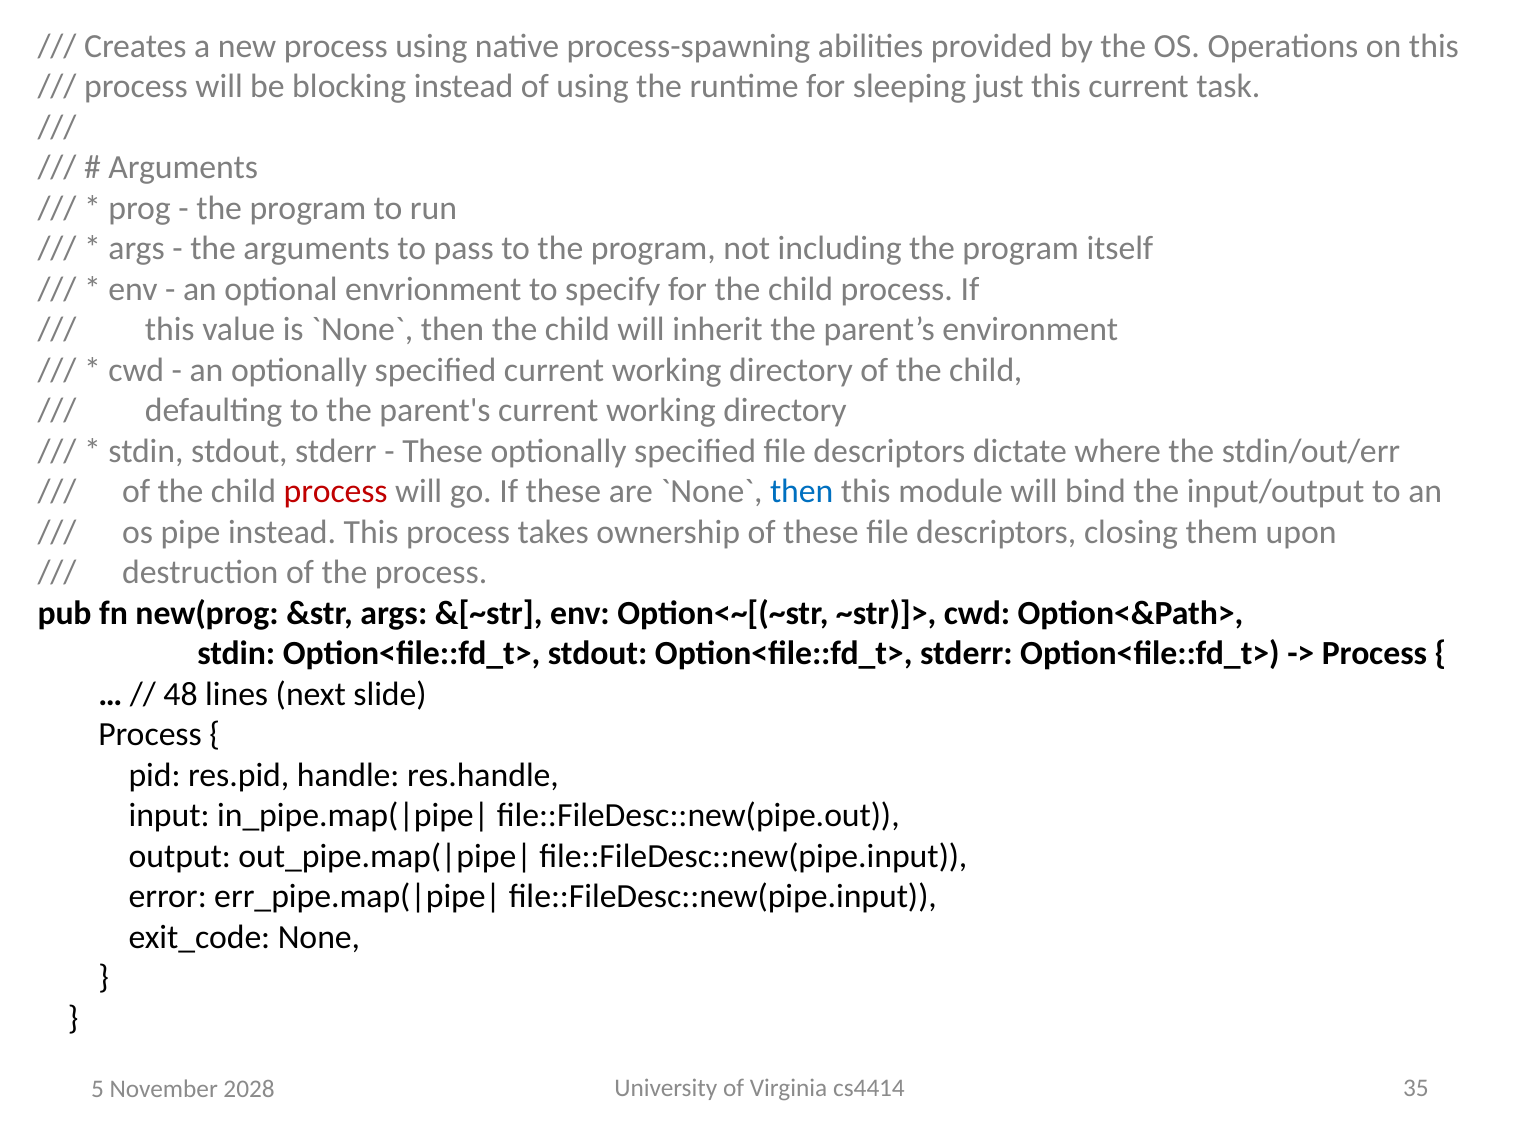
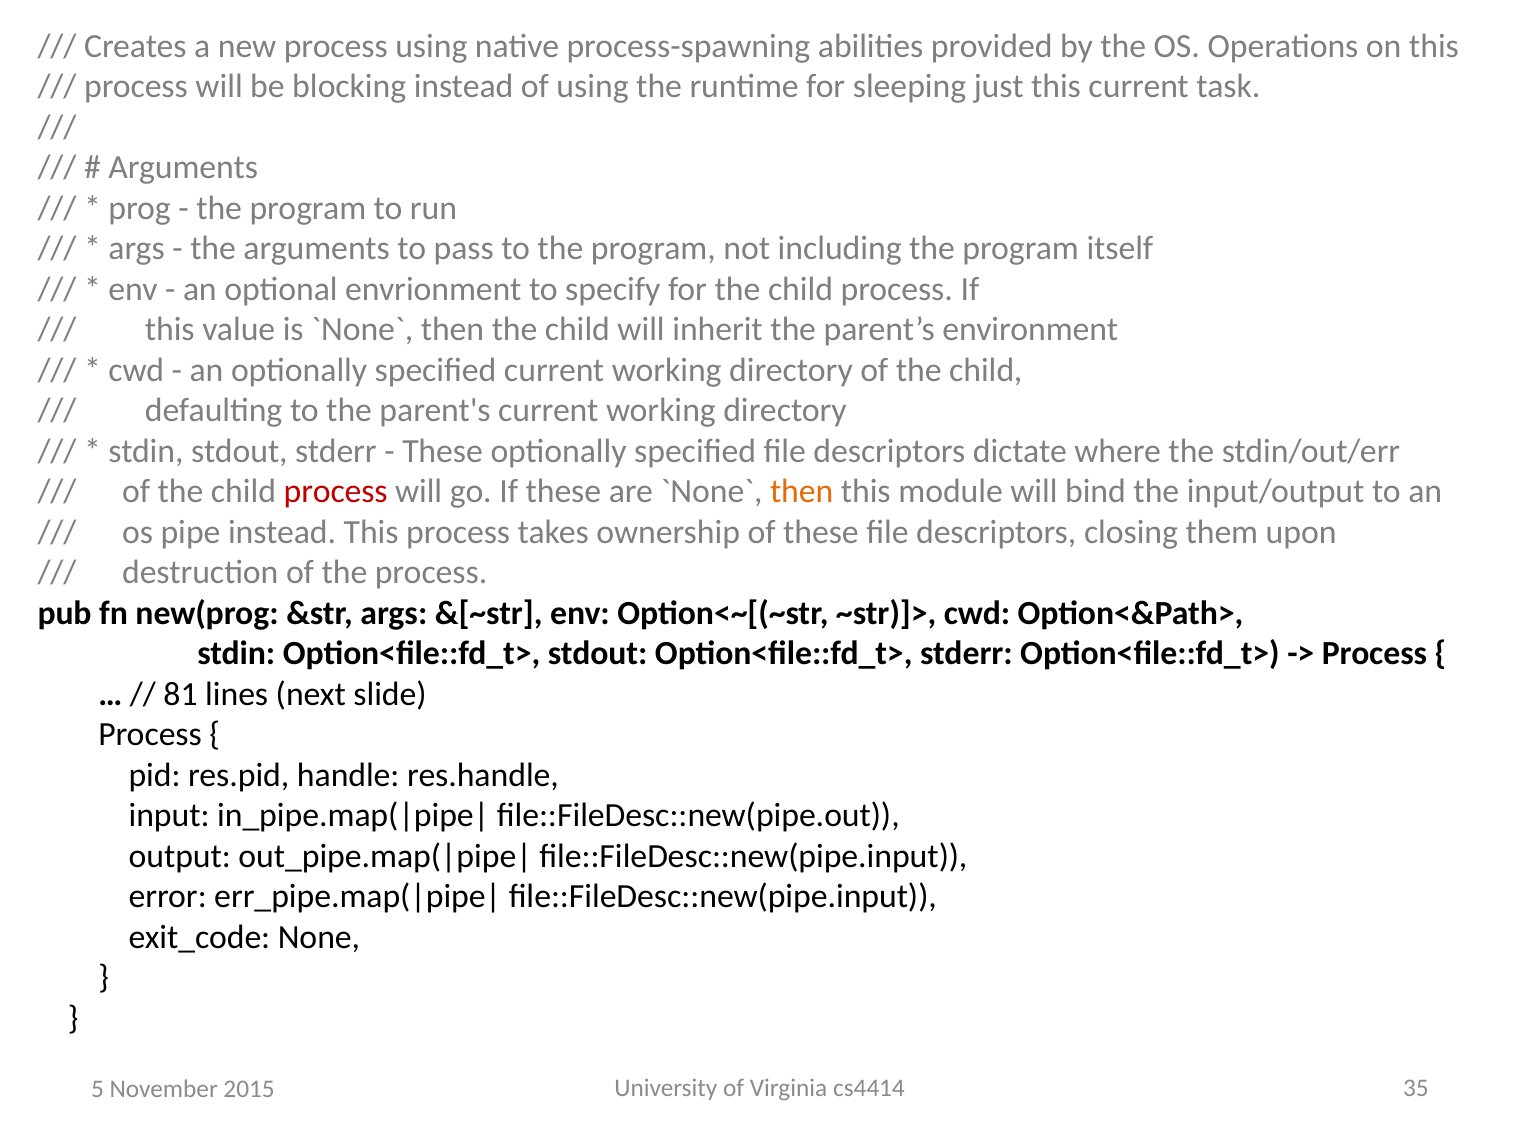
then at (802, 492) colour: blue -> orange
48: 48 -> 81
2028: 2028 -> 2015
